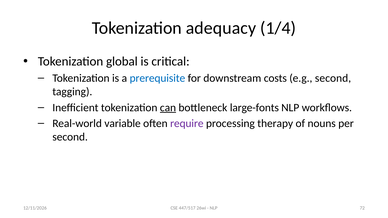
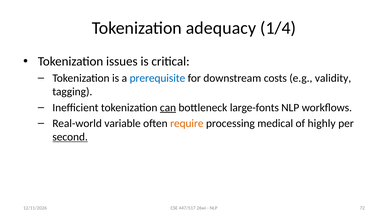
global: global -> issues
e.g second: second -> validity
require colour: purple -> orange
therapy: therapy -> medical
nouns: nouns -> highly
second at (70, 137) underline: none -> present
